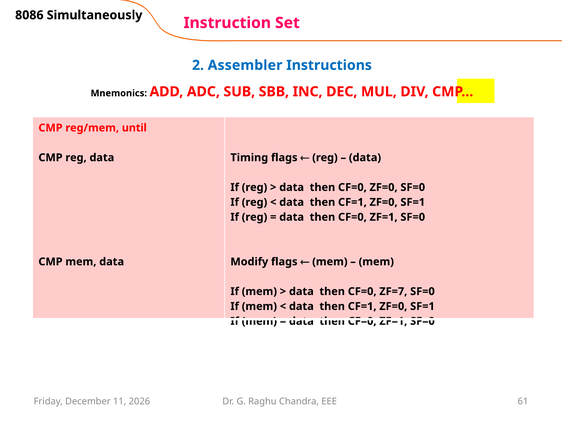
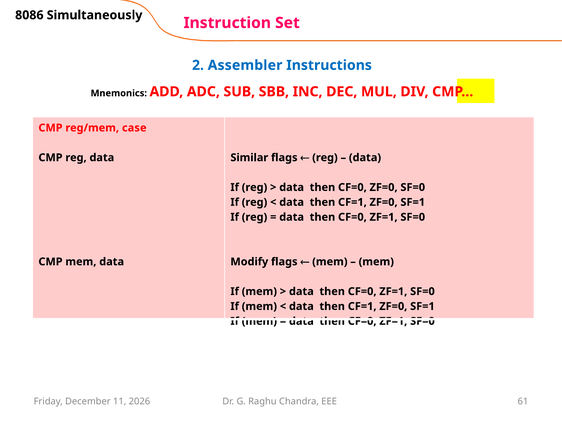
until: until -> case
Timing: Timing -> Similar
ZF=7 at (393, 292): ZF=7 -> ZF=1
